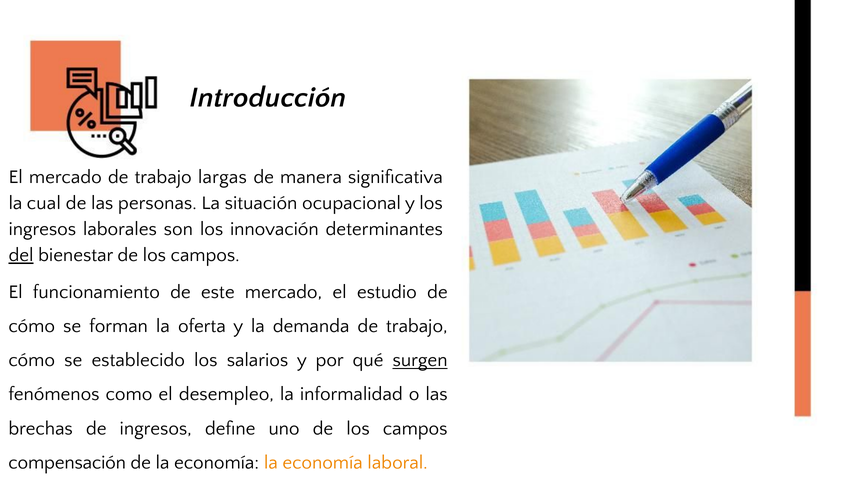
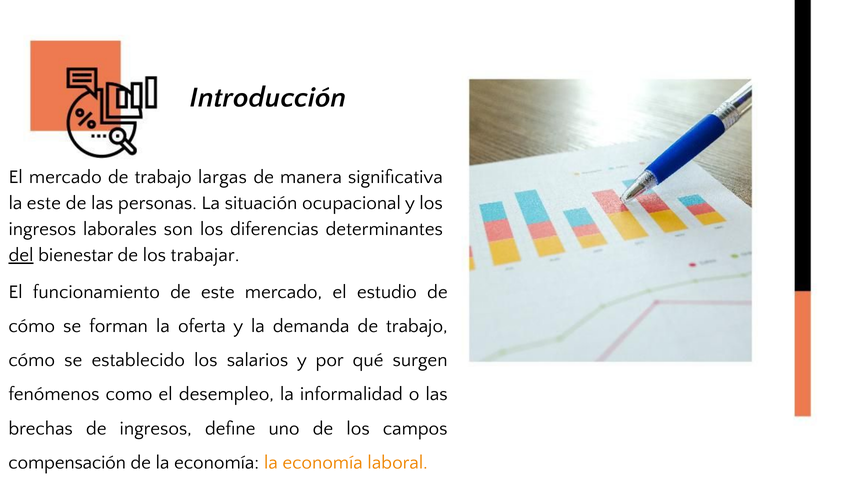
la cual: cual -> este
innovación: innovación -> diferencias
bienestar de los campos: campos -> trabajar
surgen underline: present -> none
